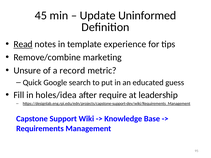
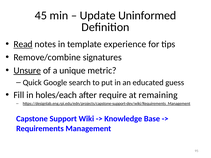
marketing: marketing -> signatures
Unsure underline: none -> present
record: record -> unique
holes/idea: holes/idea -> holes/each
leadership: leadership -> remaining
